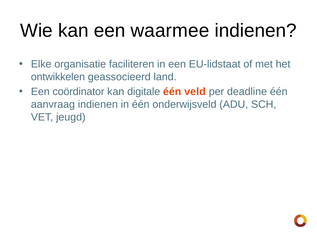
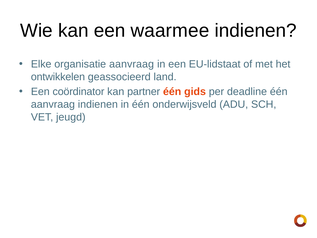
organisatie faciliteren: faciliteren -> aanvraag
digitale: digitale -> partner
veld: veld -> gids
